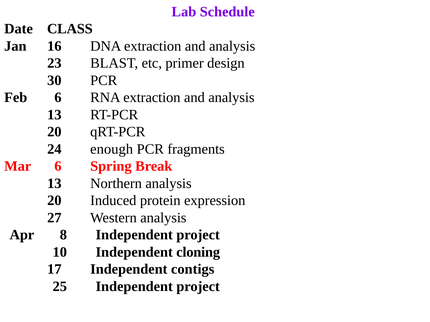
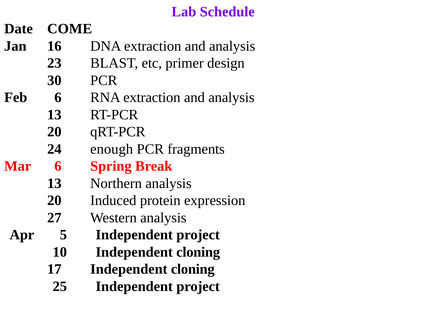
CLASS: CLASS -> COME
8: 8 -> 5
17 Independent contigs: contigs -> cloning
